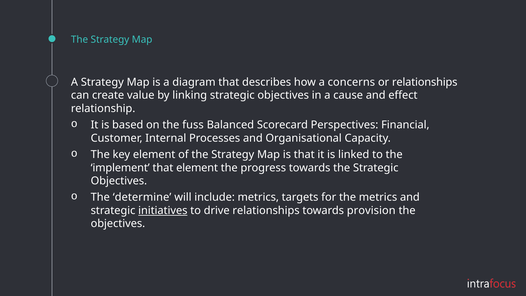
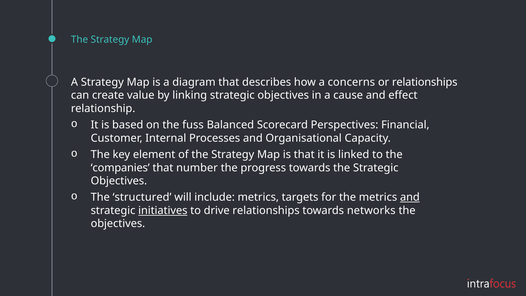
implement: implement -> companies
that element: element -> number
determine: determine -> structured
and at (410, 197) underline: none -> present
provision: provision -> networks
